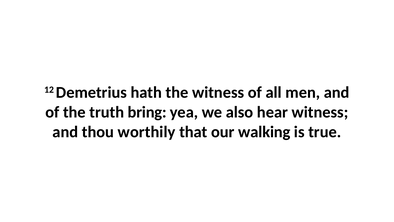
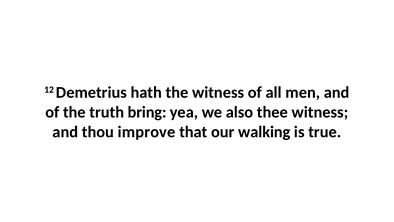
hear: hear -> thee
worthily: worthily -> improve
